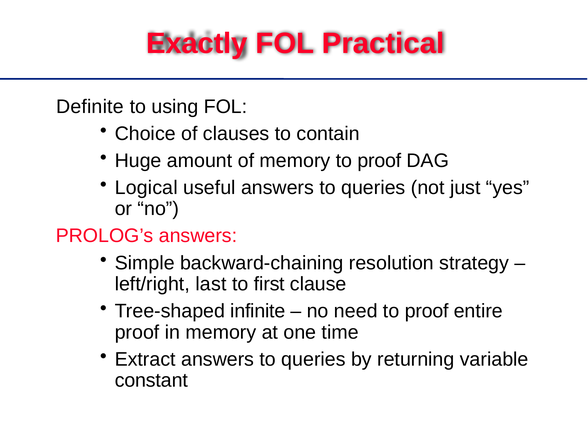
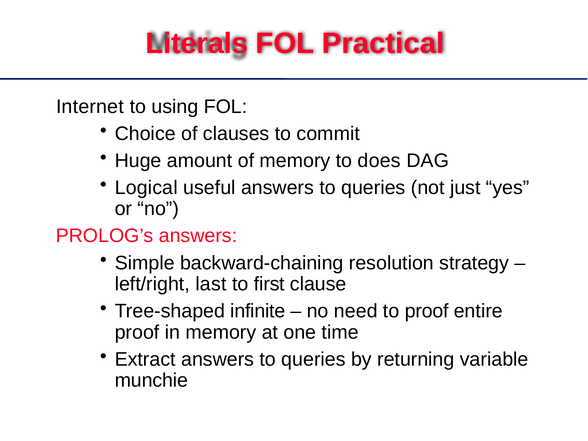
Exactly: Exactly -> Literals
Definite: Definite -> Internet
contain: contain -> commit
memory to proof: proof -> does
constant: constant -> munchie
